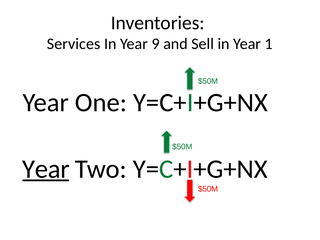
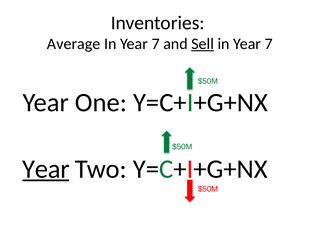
Services: Services -> Average
9 at (156, 44): 9 -> 7
Sell underline: none -> present
1 at (269, 44): 1 -> 7
